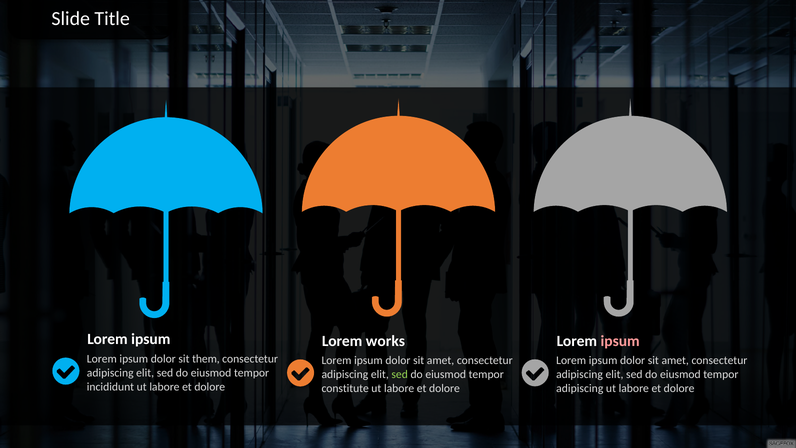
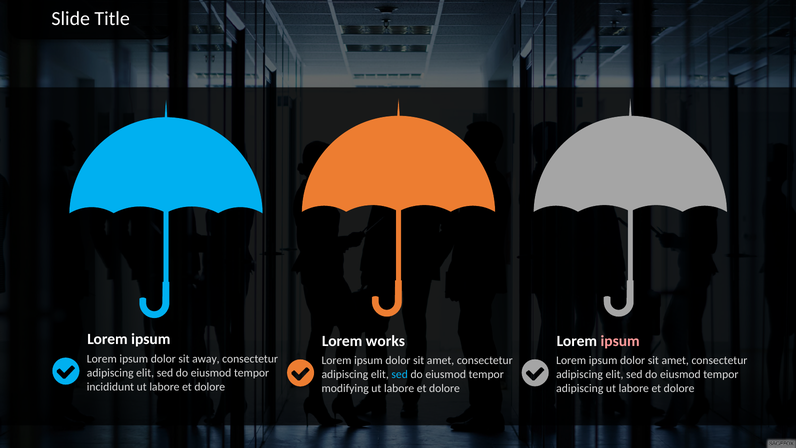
them: them -> away
sed at (400, 374) colour: light green -> light blue
constitute: constitute -> modifying
